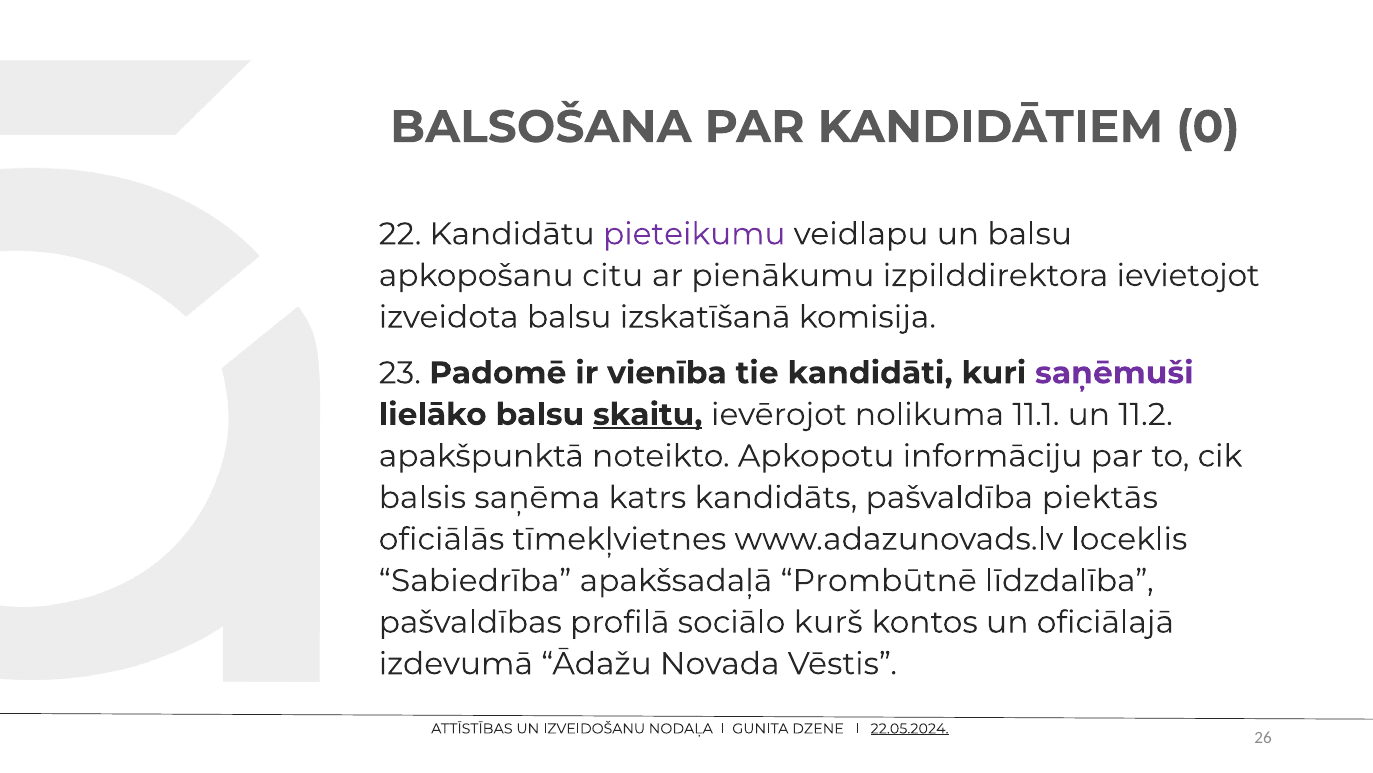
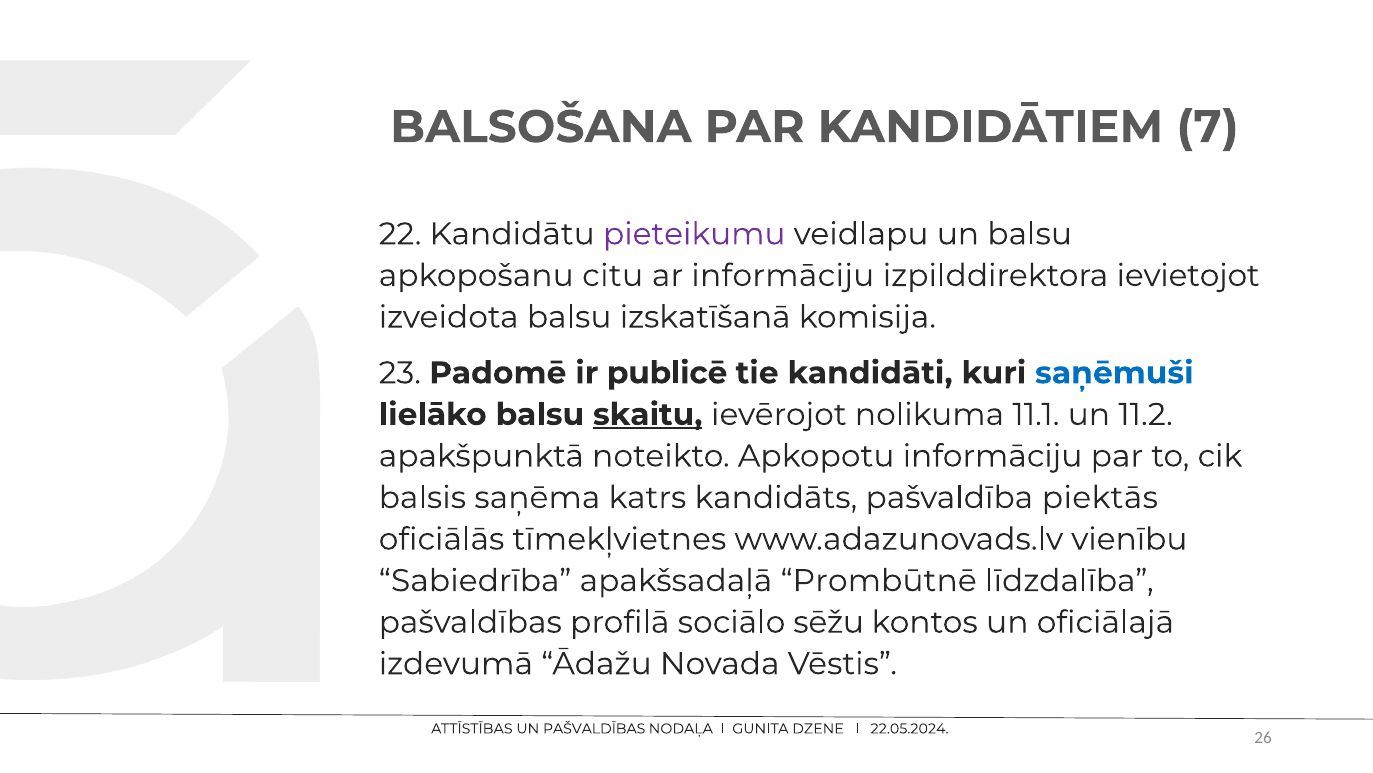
0: 0 -> 7
ar pienākumu: pienākumu -> informāciju
vienība: vienība -> publicē
saņēmuši colour: purple -> blue
loceklis: loceklis -> vienību
kurš: kurš -> sēžu
UN IZVEIDOŠANU: IZVEIDOŠANU -> PAŠVALDĪBAS
22.05.2024 underline: present -> none
